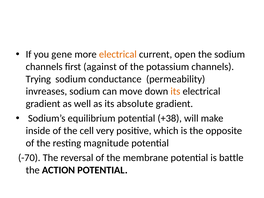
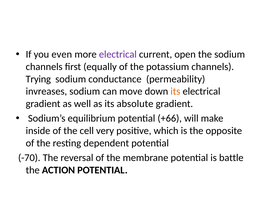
gene: gene -> even
electrical at (118, 54) colour: orange -> purple
against: against -> equally
+38: +38 -> +66
magnitude: magnitude -> dependent
